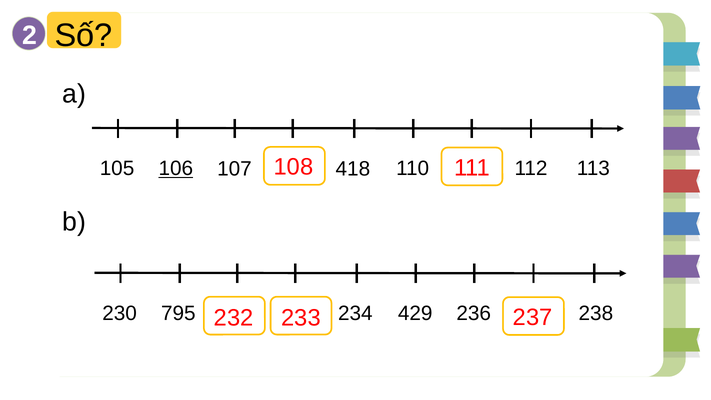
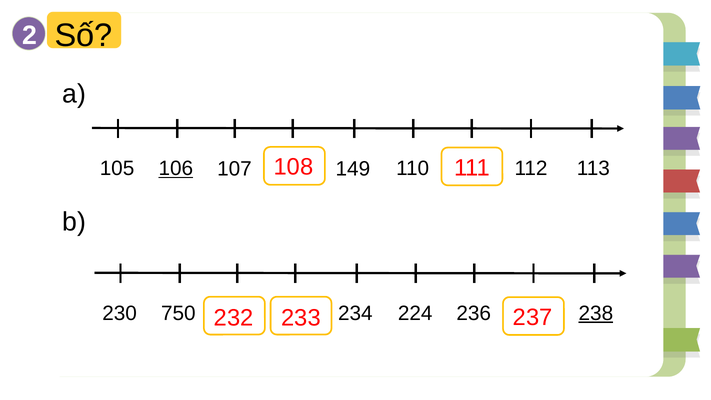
418: 418 -> 149
795: 795 -> 750
429: 429 -> 224
238 underline: none -> present
